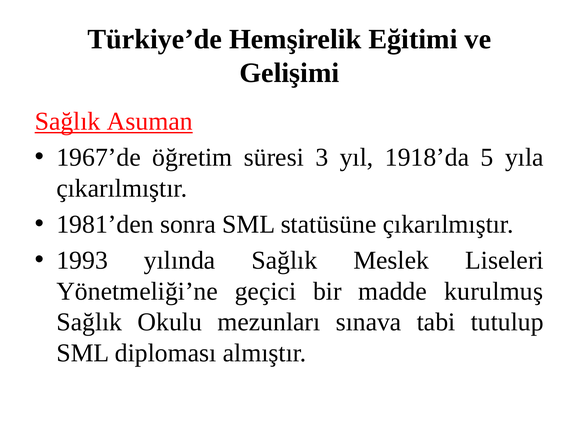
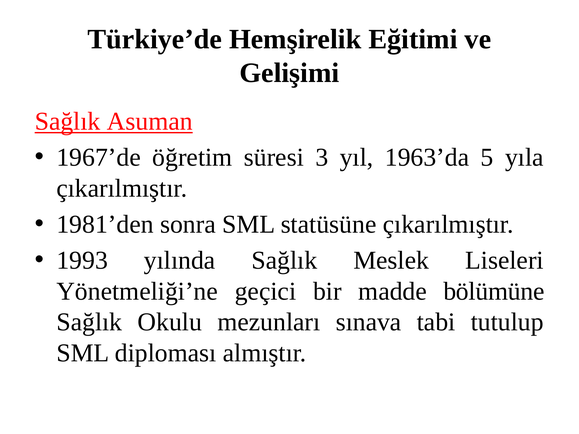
1918’da: 1918’da -> 1963’da
kurulmuş: kurulmuş -> bölümüne
